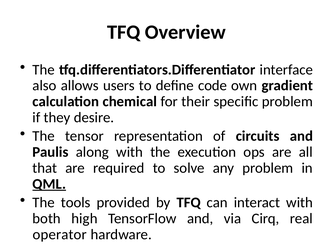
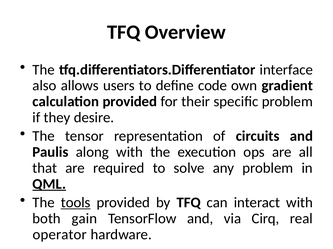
calculation chemical: chemical -> provided
tools underline: none -> present
high: high -> gain
